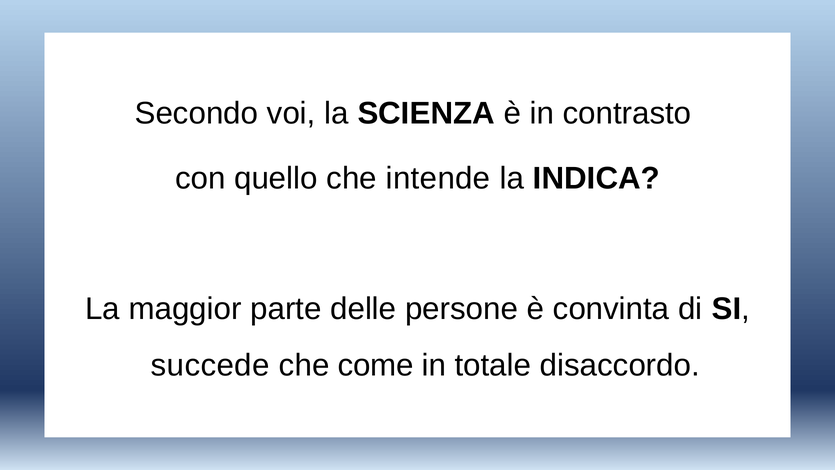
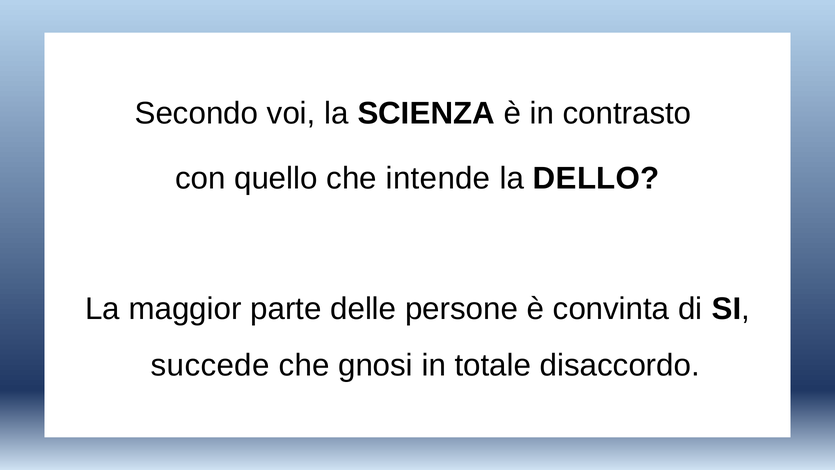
INDICA: INDICA -> DELLO
come: come -> gnosi
